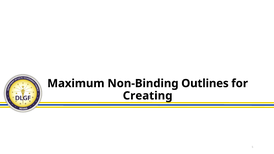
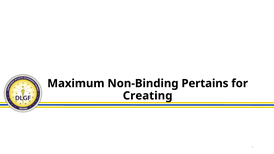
Outlines: Outlines -> Pertains
